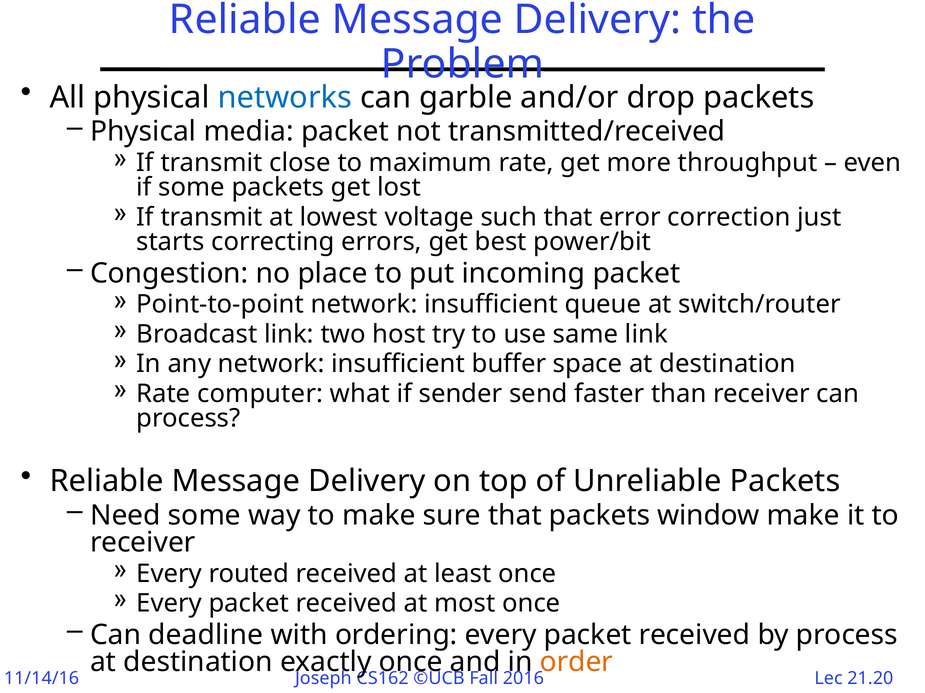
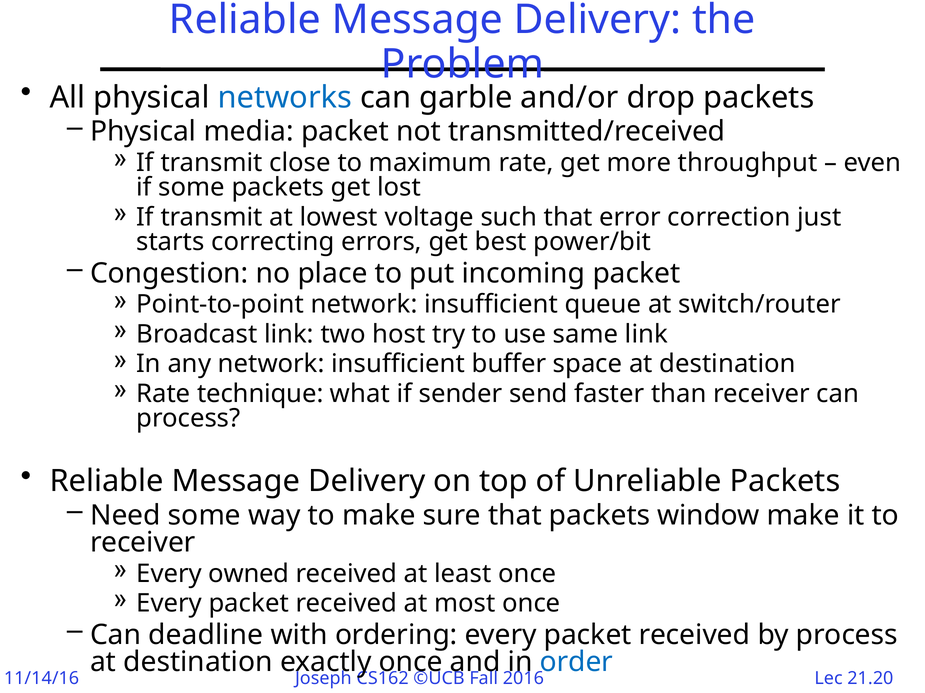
computer: computer -> technique
routed: routed -> owned
order colour: orange -> blue
